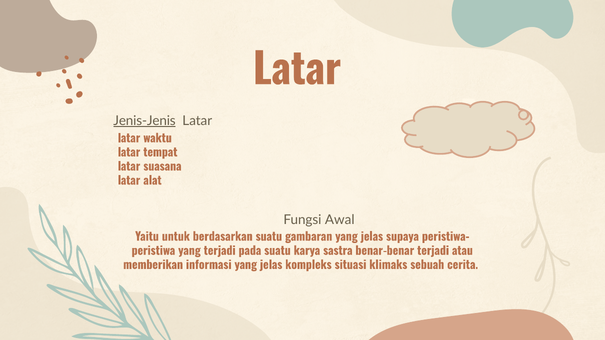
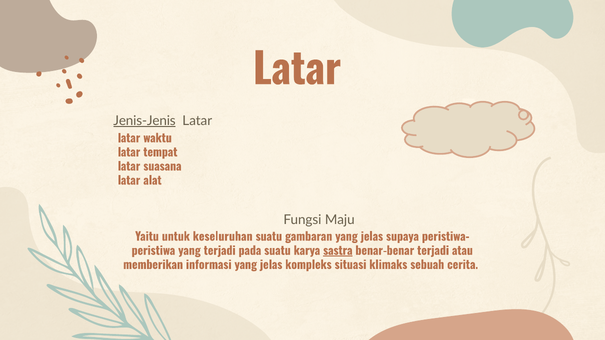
Awal: Awal -> Maju
berdasarkan: berdasarkan -> keseluruhan
sastra underline: none -> present
